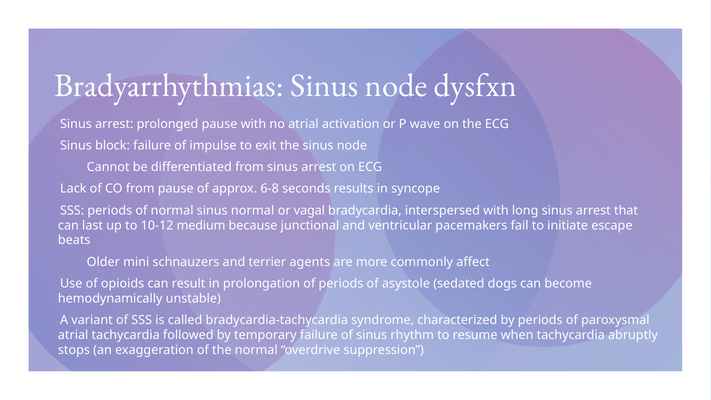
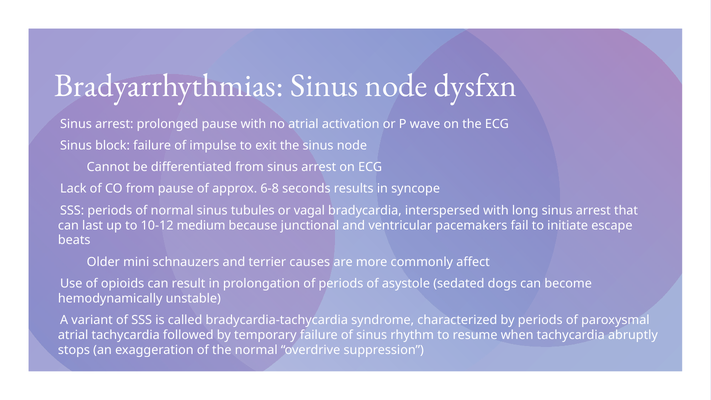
sinus normal: normal -> tubules
agents: agents -> causes
